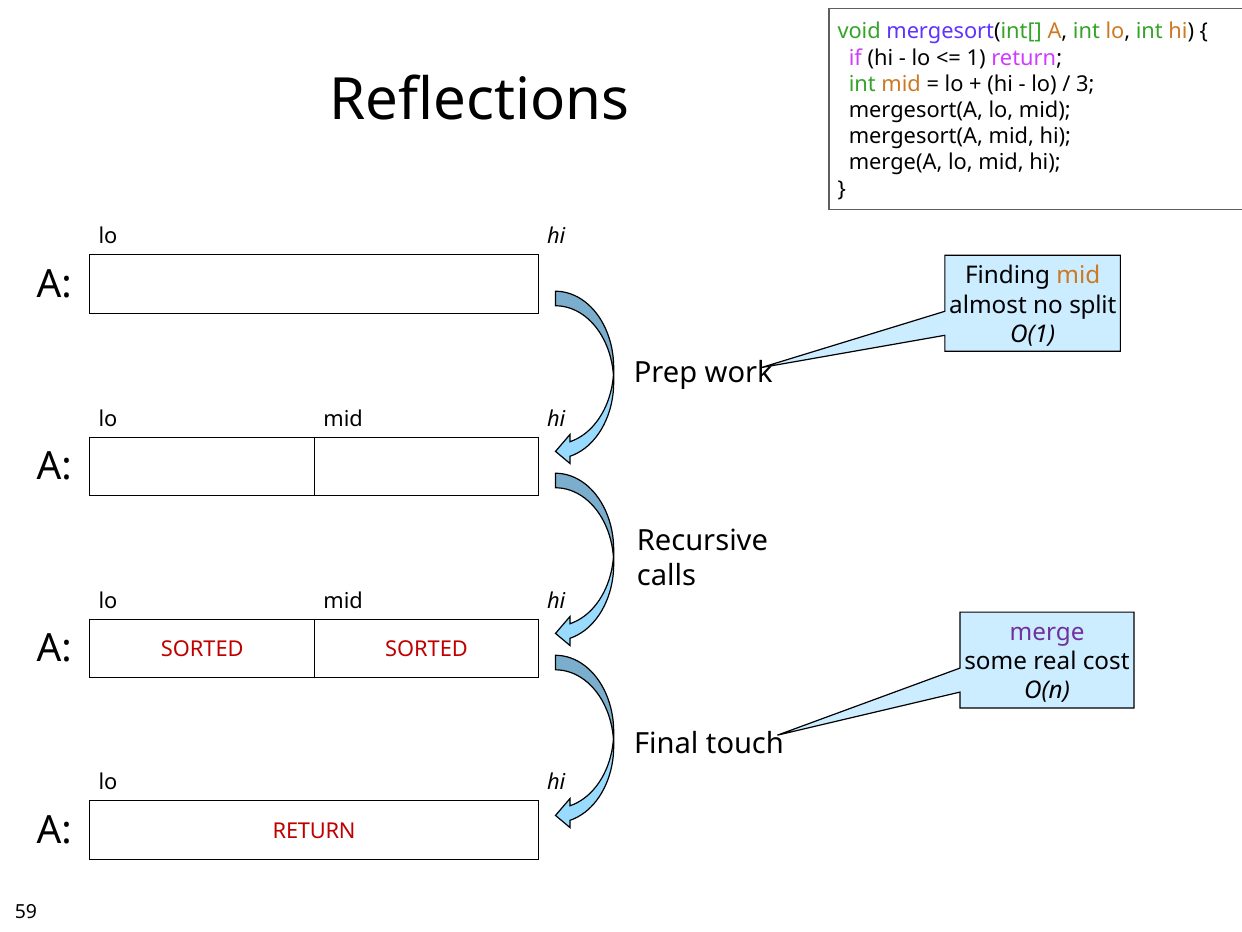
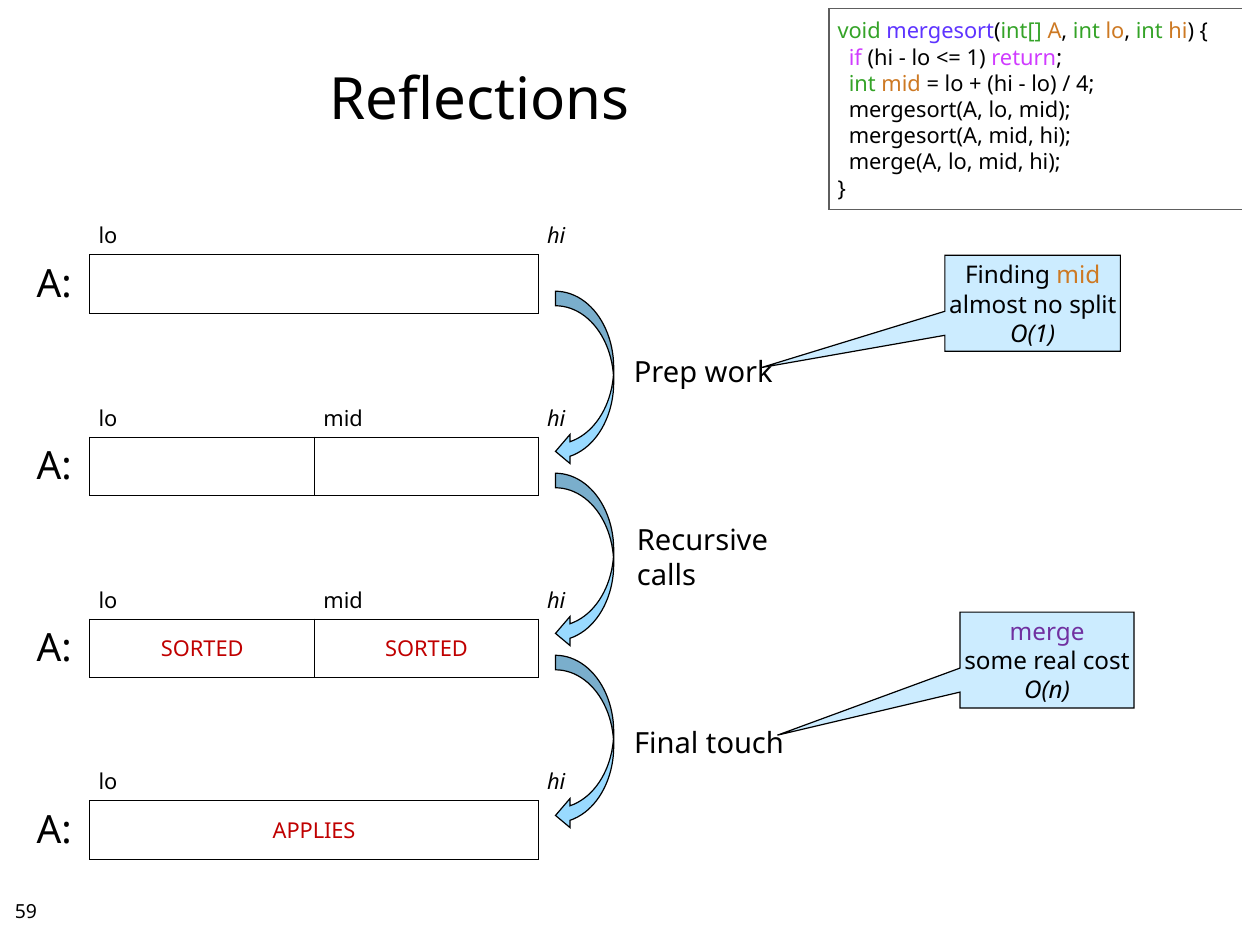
3: 3 -> 4
RETURN at (314, 831): RETURN -> APPLIES
